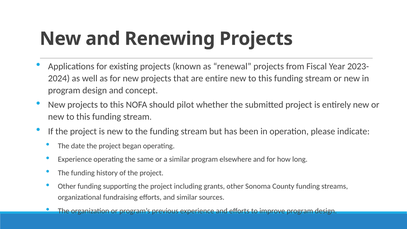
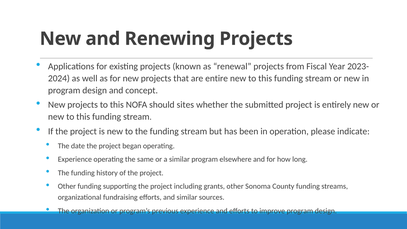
pilot: pilot -> sites
